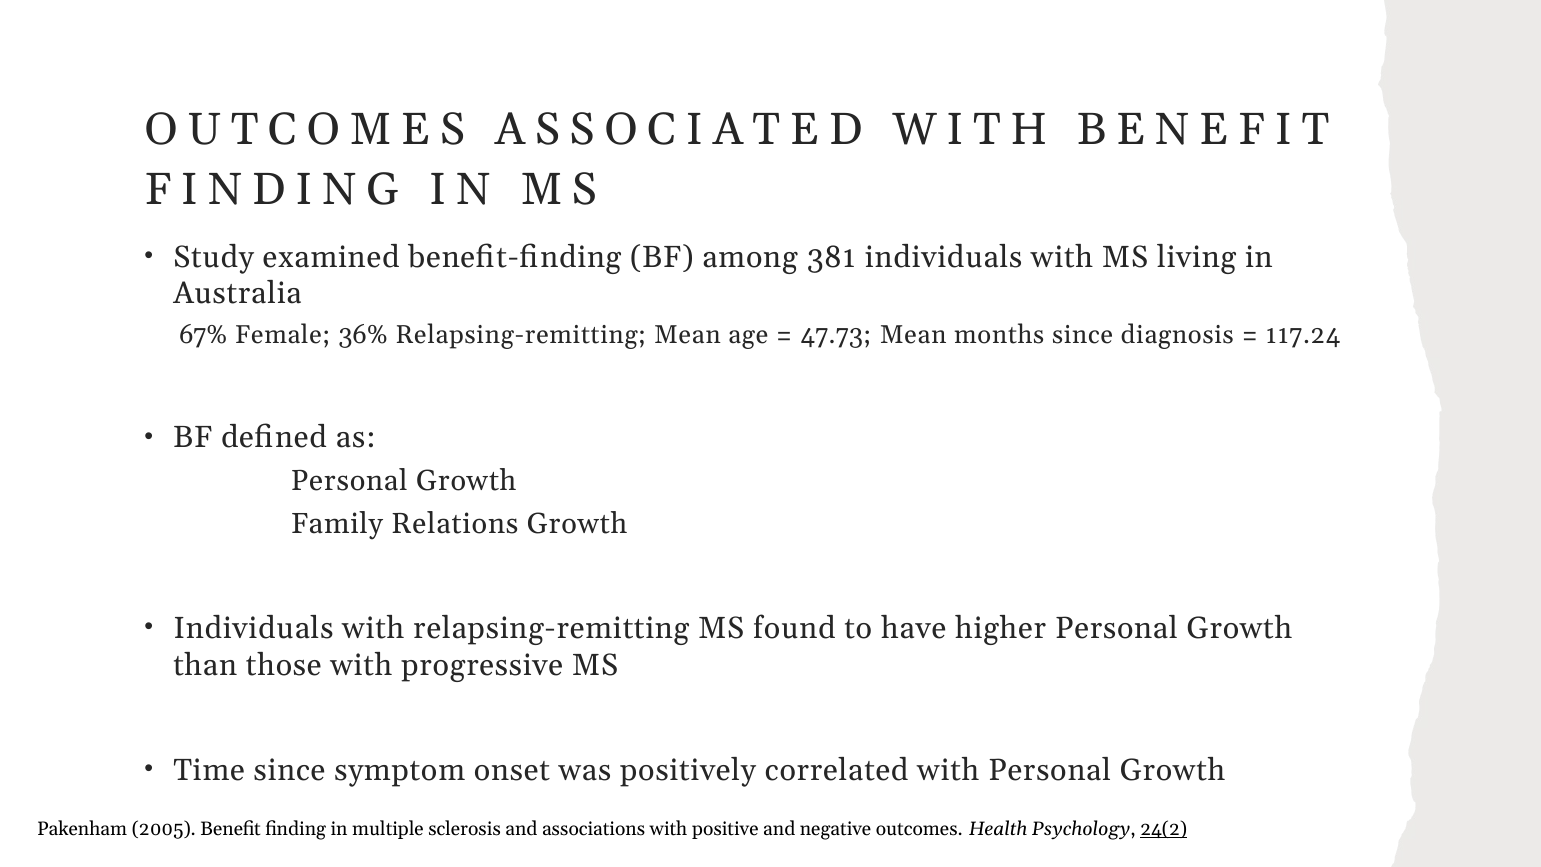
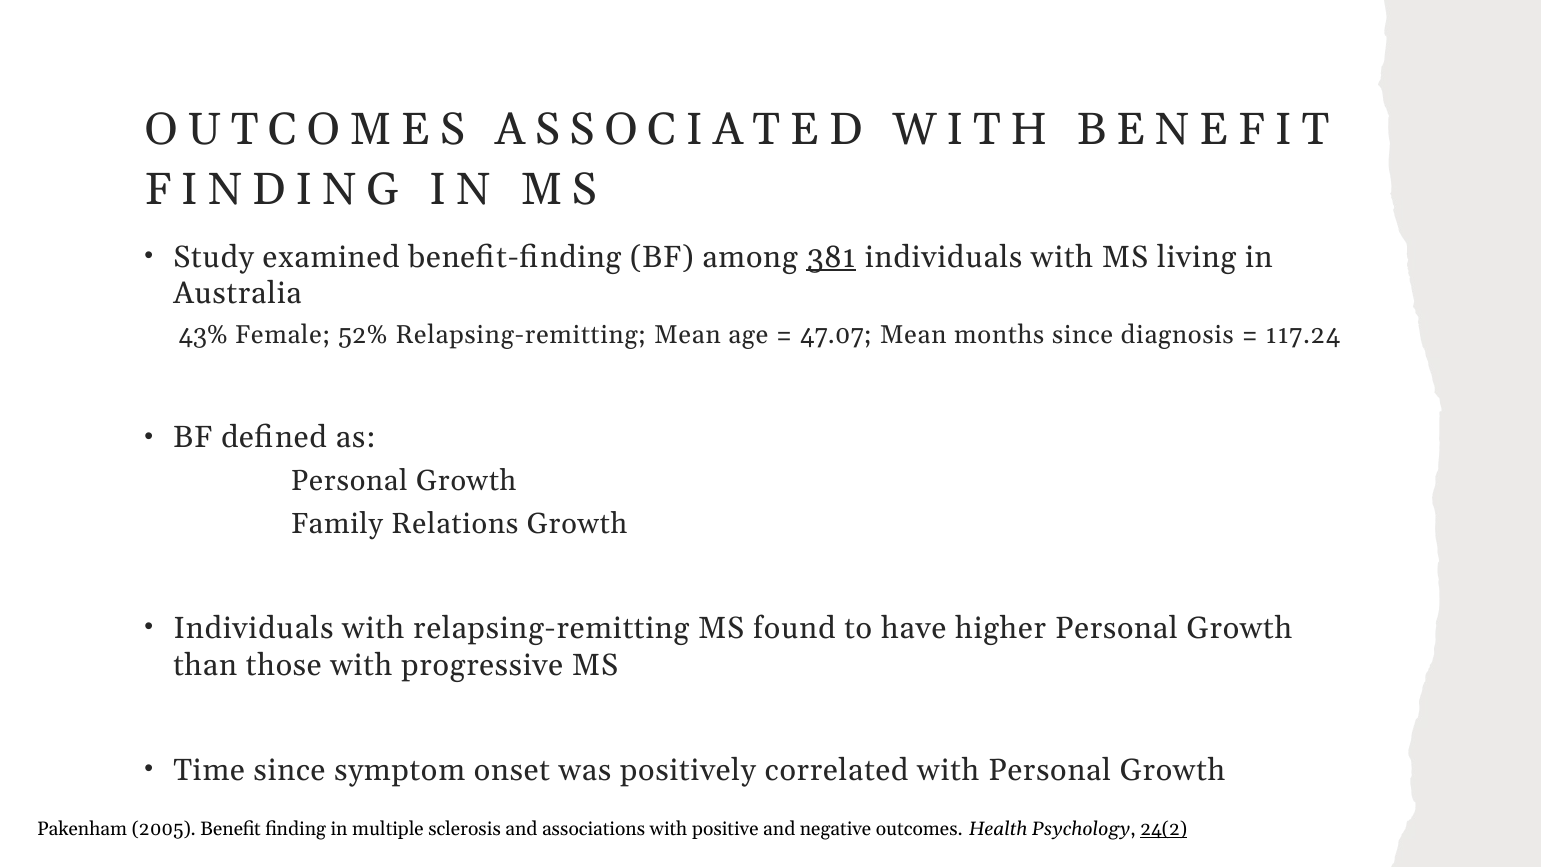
381 underline: none -> present
67%: 67% -> 43%
36%: 36% -> 52%
47.73: 47.73 -> 47.07
